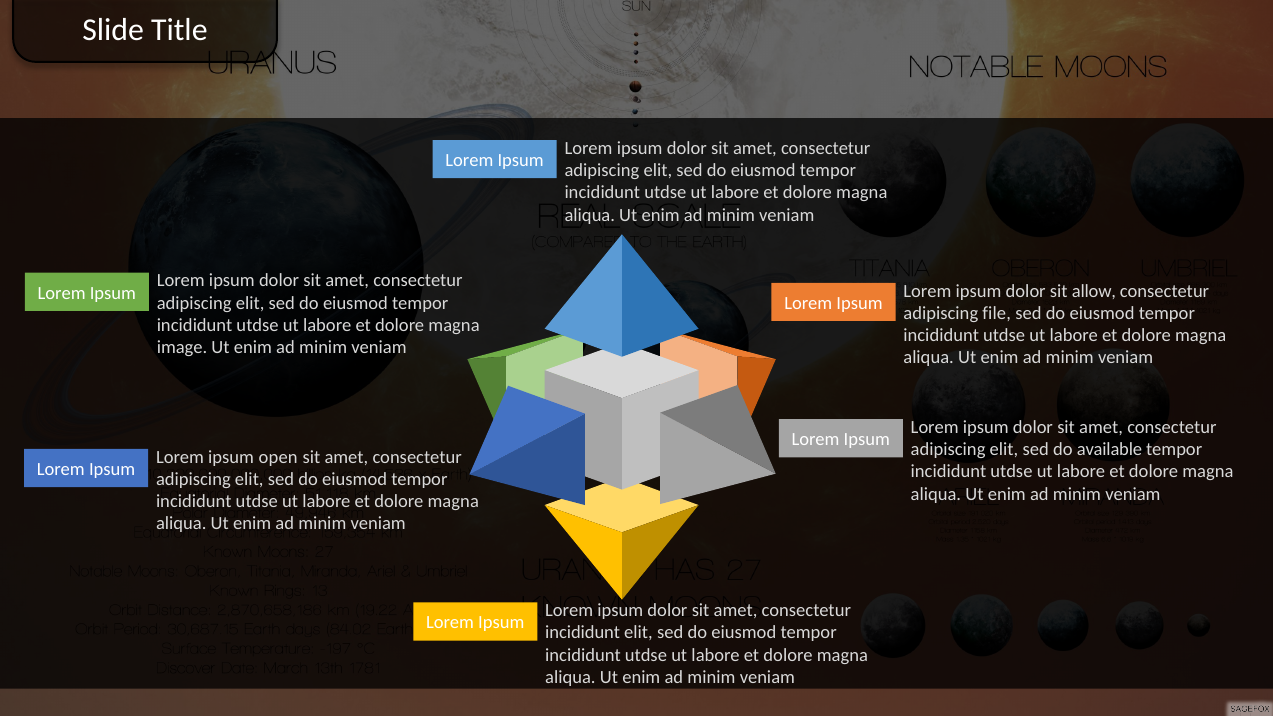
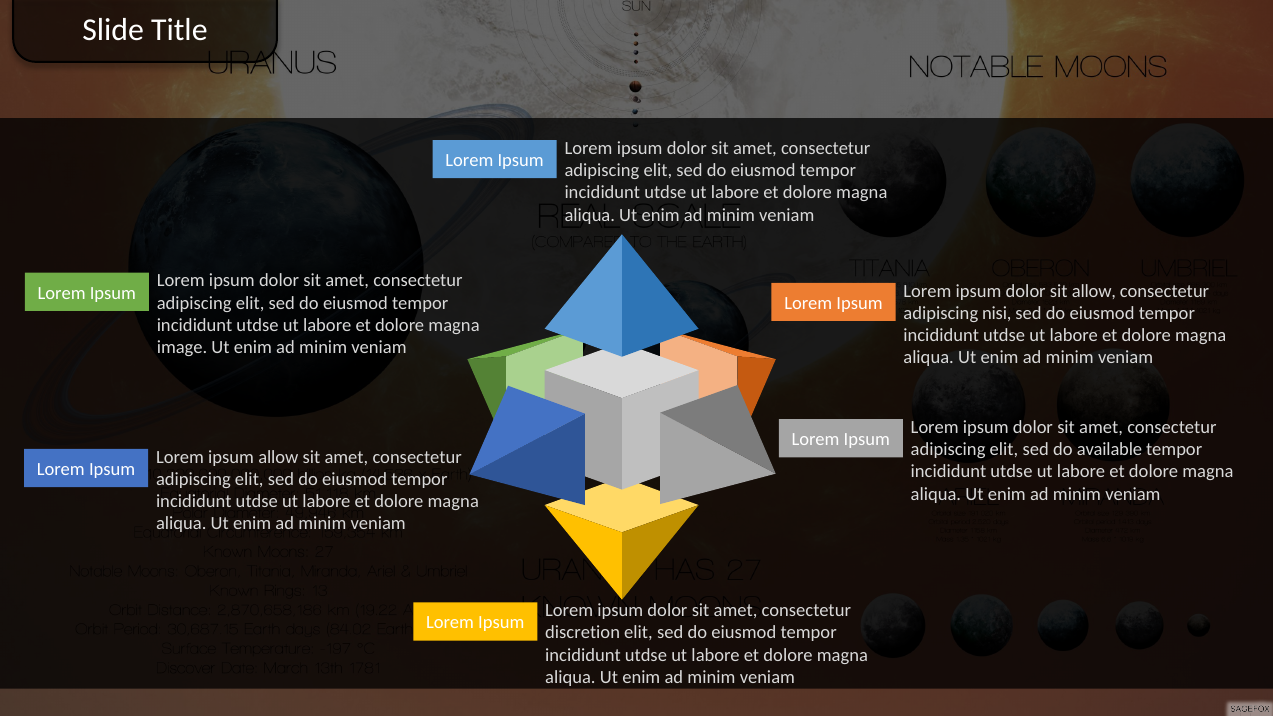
file: file -> nisi
ipsum open: open -> allow
incididunt at (583, 633): incididunt -> discretion
